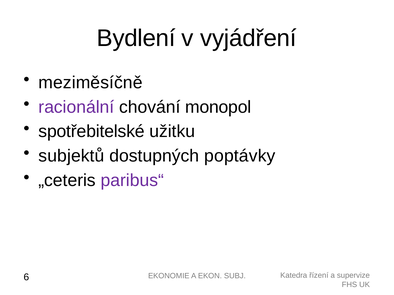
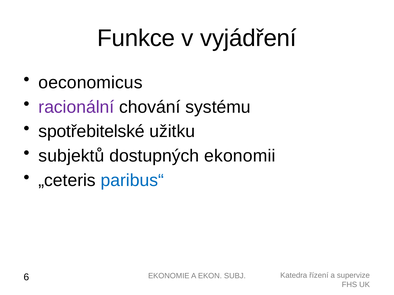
Bydlení: Bydlení -> Funkce
meziměsíčně: meziměsíčně -> oeconomicus
monopol: monopol -> systému
poptávky: poptávky -> ekonomii
paribus“ colour: purple -> blue
